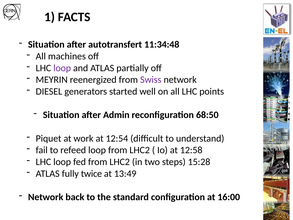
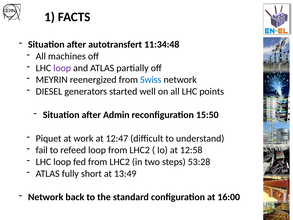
Swiss colour: purple -> blue
68:50: 68:50 -> 15:50
12:54: 12:54 -> 12:47
15:28: 15:28 -> 53:28
twice: twice -> short
